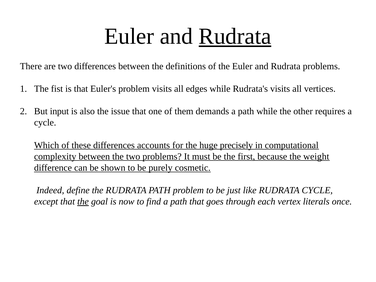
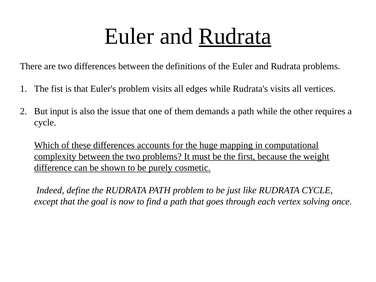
precisely: precisely -> mapping
the at (83, 202) underline: present -> none
literals: literals -> solving
